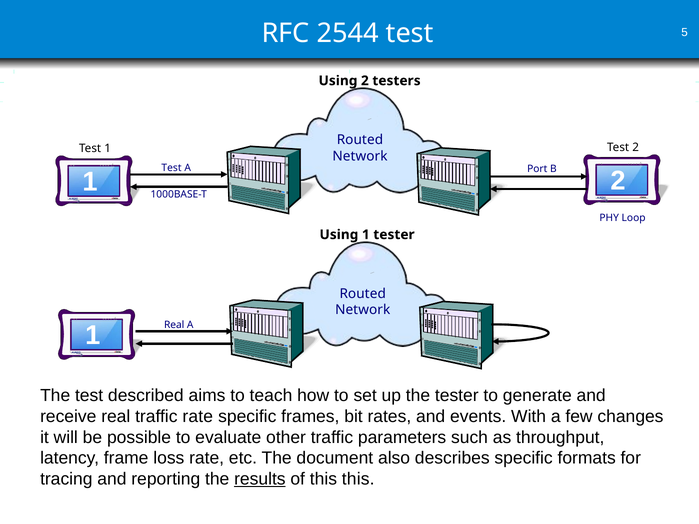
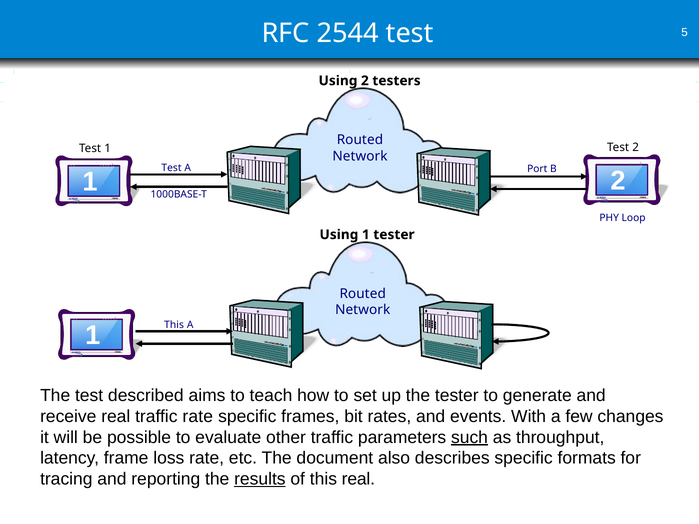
Real at (174, 325): Real -> This
such underline: none -> present
this this: this -> real
